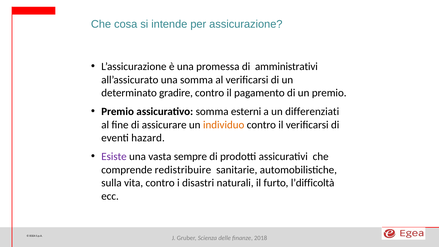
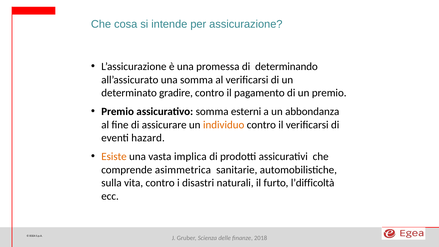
amministrativi: amministrativi -> determinando
differenziati: differenziati -> abbondanza
Esiste colour: purple -> orange
sempre: sempre -> implica
redistribuire: redistribuire -> asimmetrica
